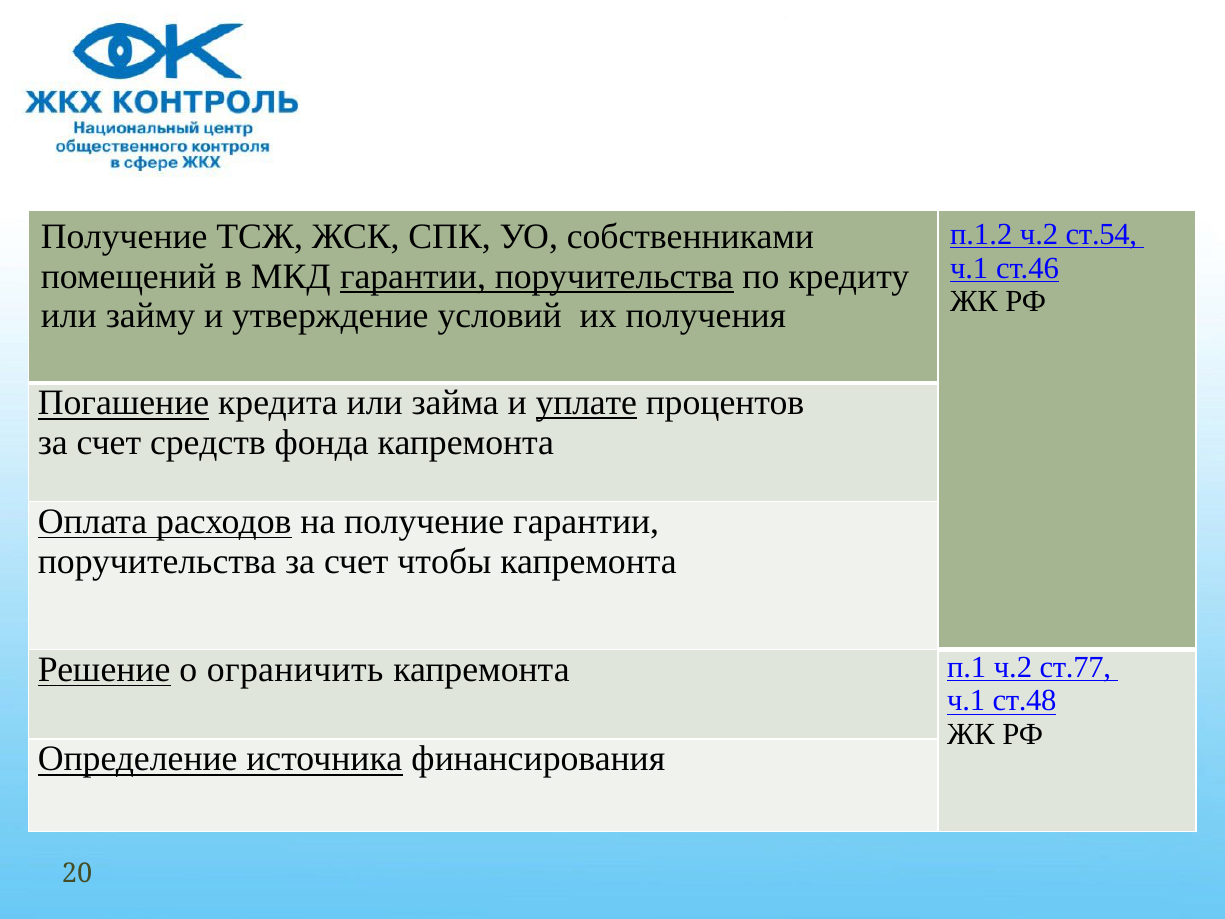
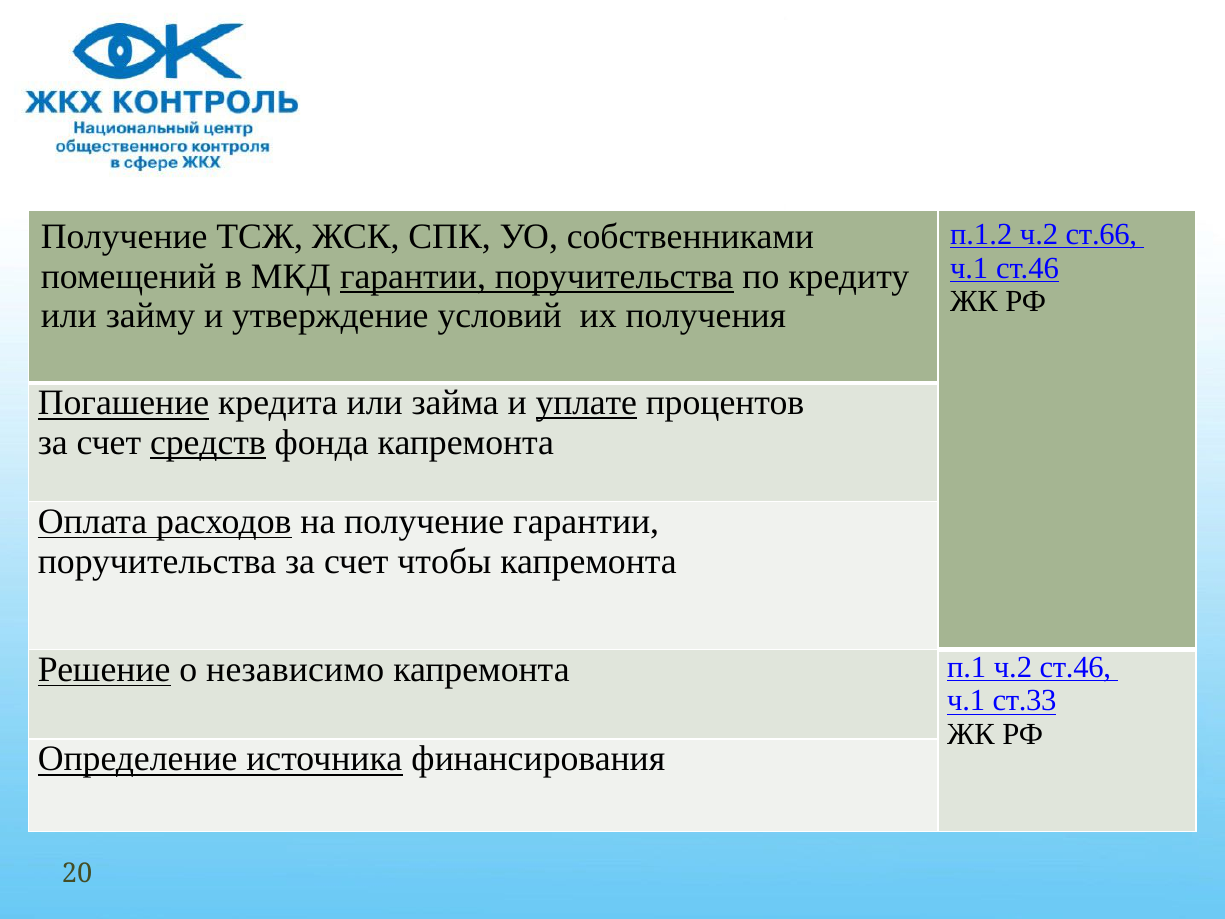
ст.54: ст.54 -> ст.66
средств underline: none -> present
ограничить: ограничить -> независимо
ч.2 ст.77: ст.77 -> ст.46
ст.48: ст.48 -> ст.33
